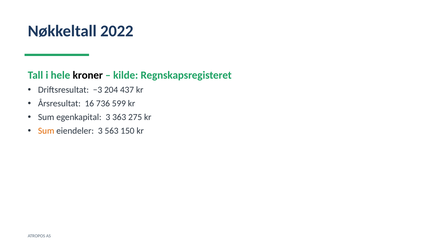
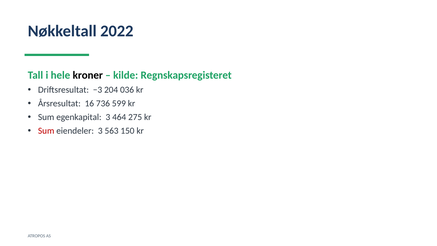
437: 437 -> 036
363: 363 -> 464
Sum at (46, 131) colour: orange -> red
